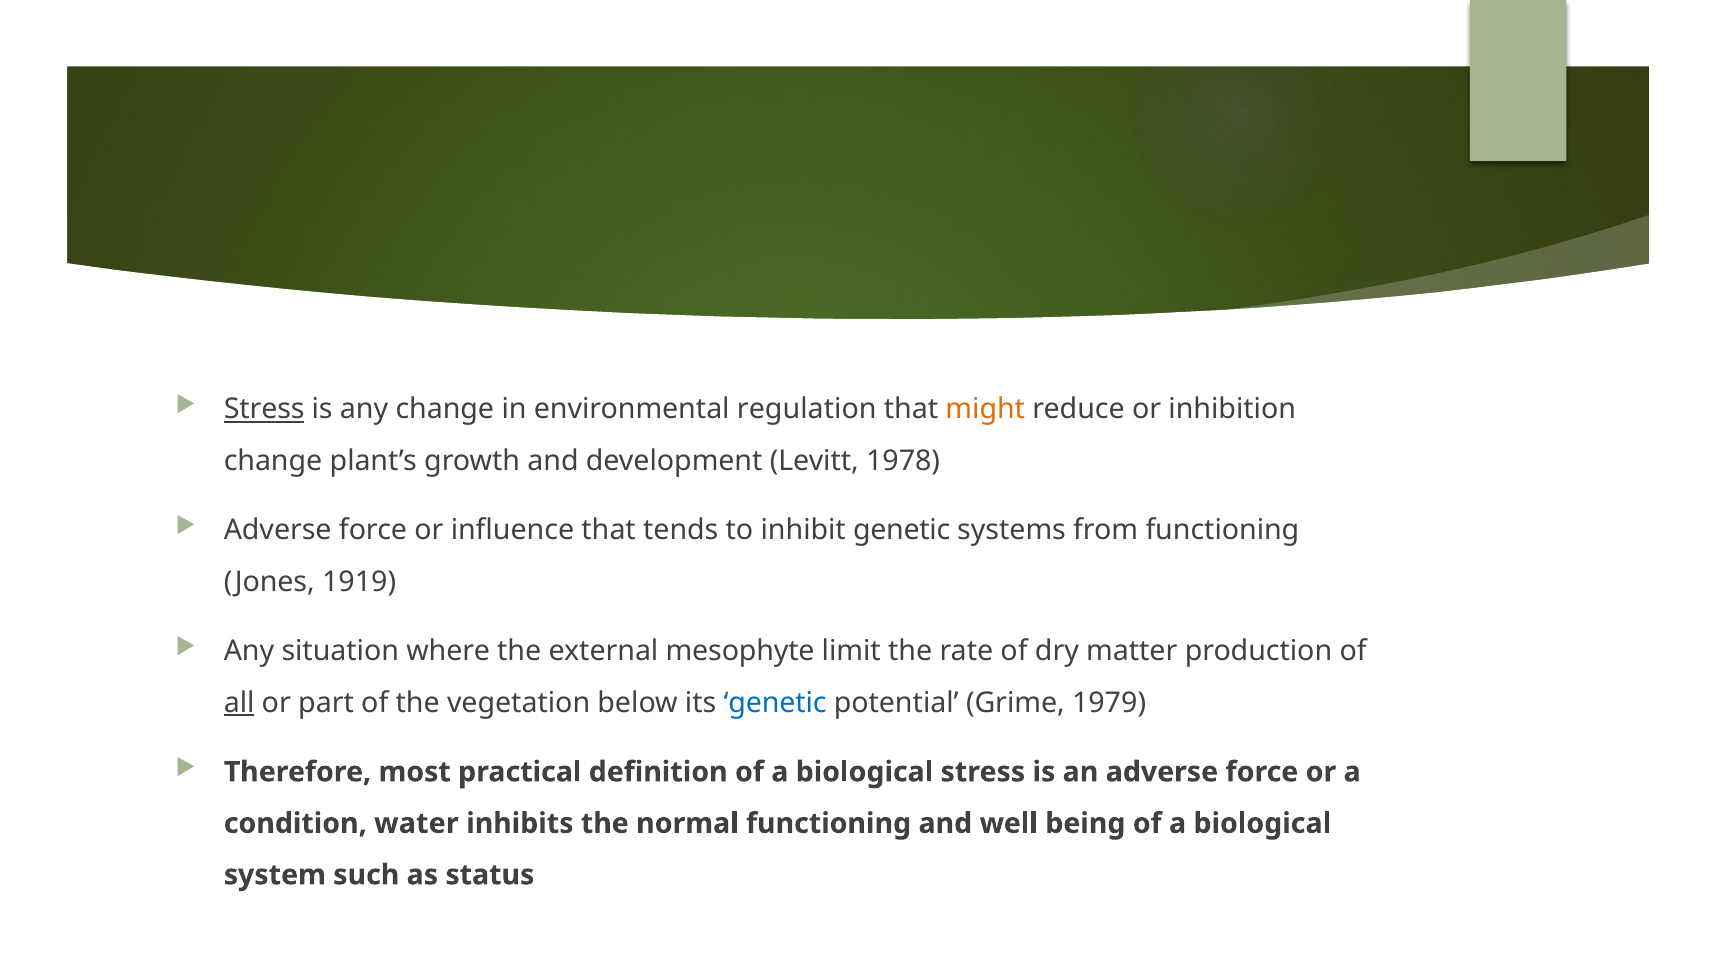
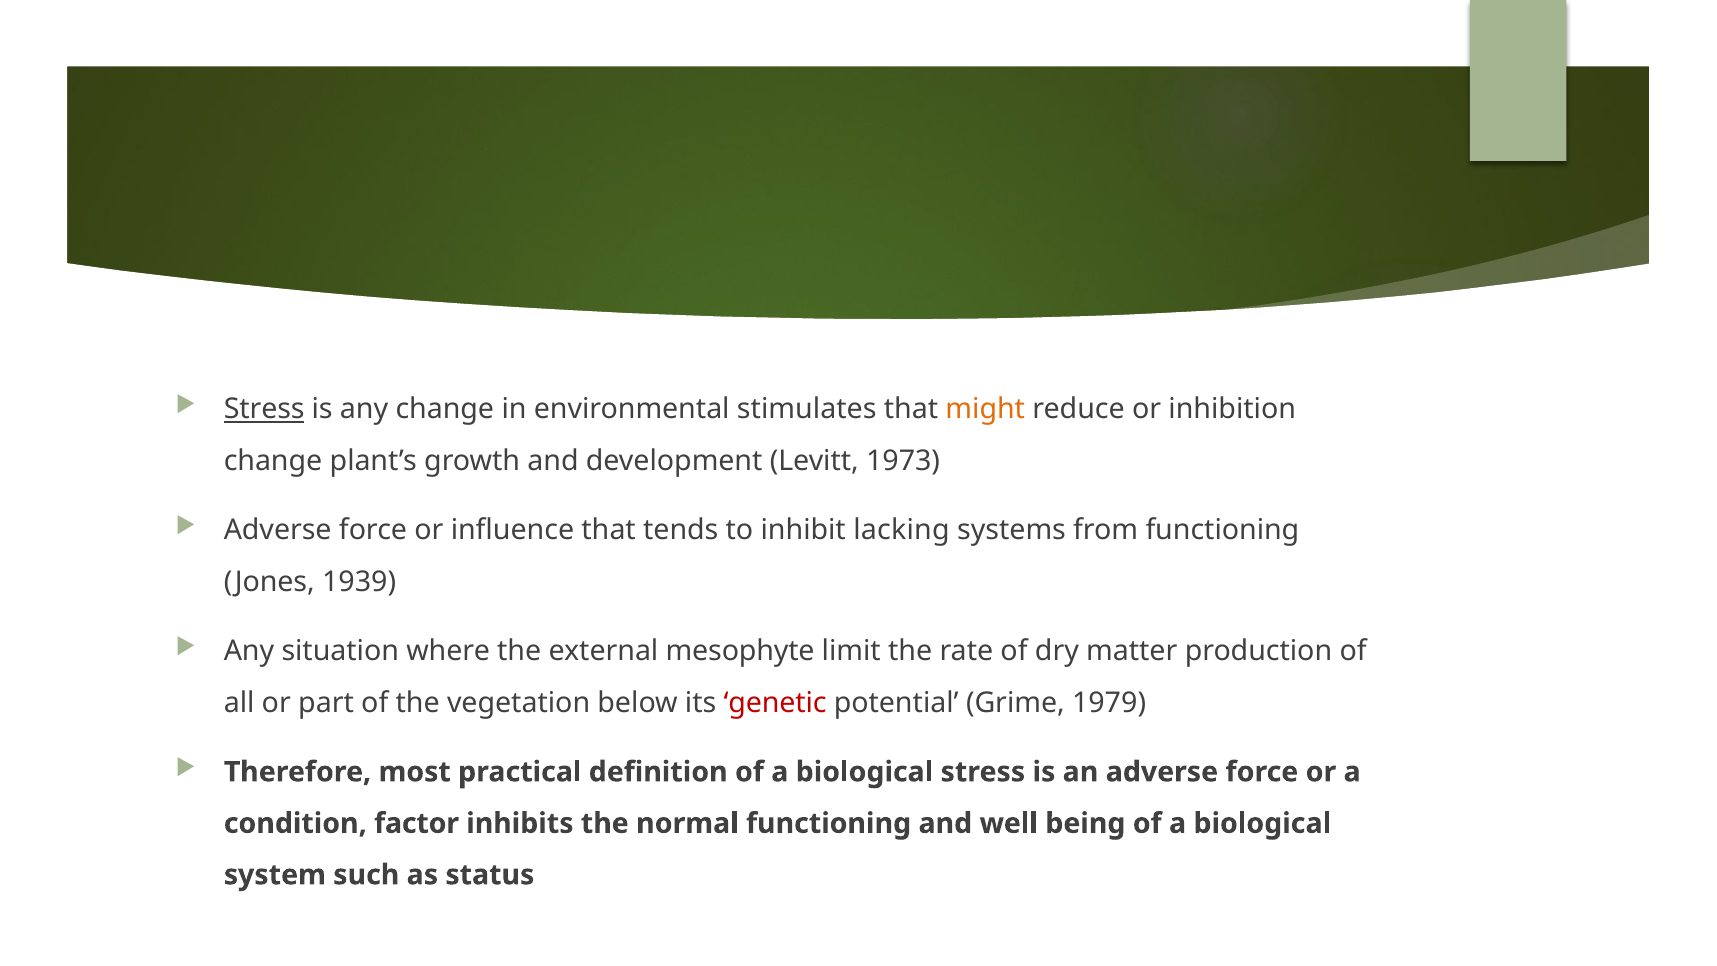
regulation: regulation -> stimulates
1978: 1978 -> 1973
inhibit genetic: genetic -> lacking
1919: 1919 -> 1939
all underline: present -> none
genetic at (775, 702) colour: blue -> red
water: water -> factor
